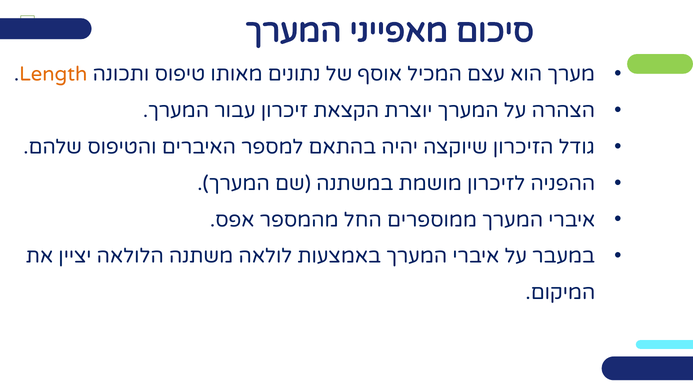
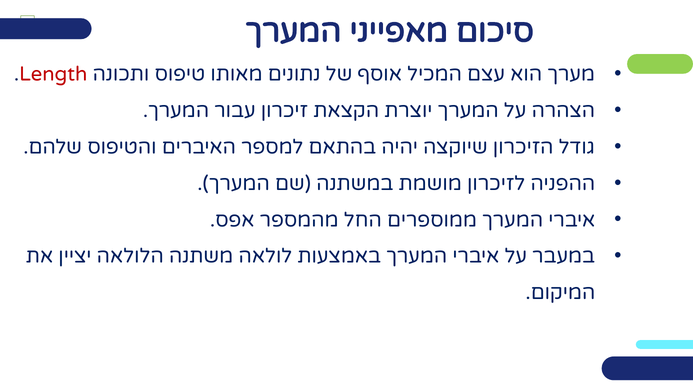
Length colour: orange -> red
